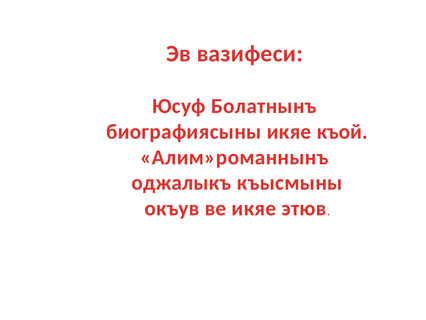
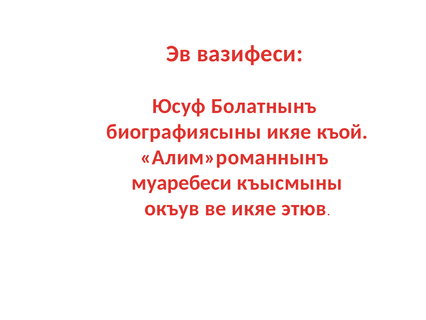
оджалыкъ: оджалыкъ -> муаребеси
